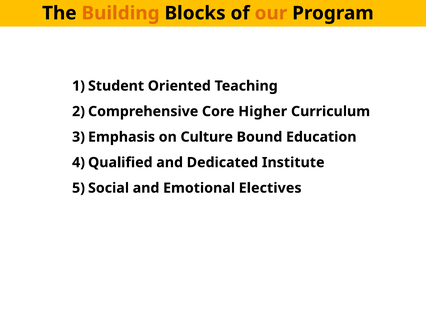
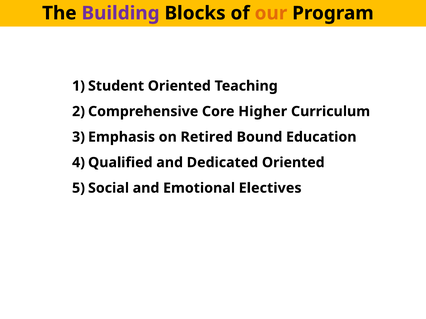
Building colour: orange -> purple
Culture: Culture -> Retired
Dedicated Institute: Institute -> Oriented
